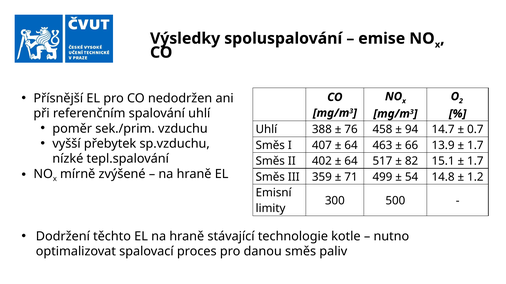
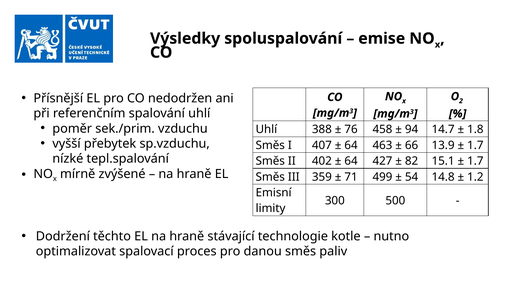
0.7: 0.7 -> 1.8
517: 517 -> 427
